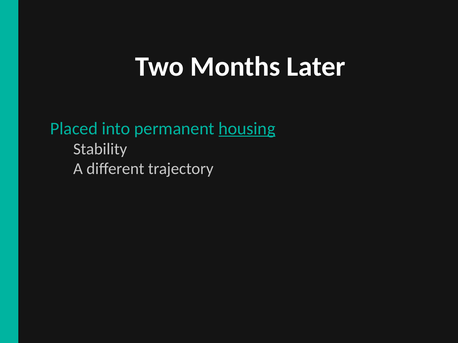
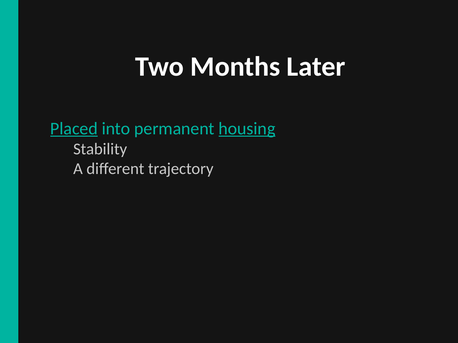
Placed underline: none -> present
